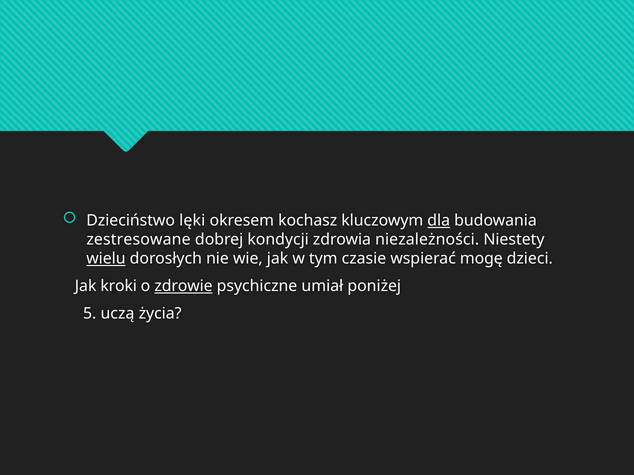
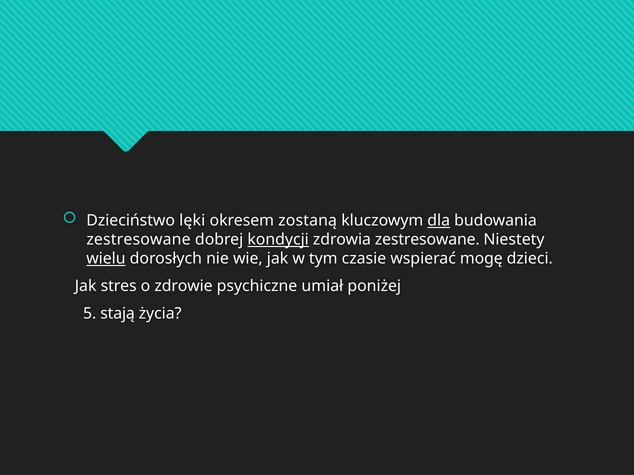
kochasz: kochasz -> zostaną
kondycji underline: none -> present
zdrowia niezależności: niezależności -> zestresowane
kroki: kroki -> stres
zdrowie underline: present -> none
uczą: uczą -> stają
